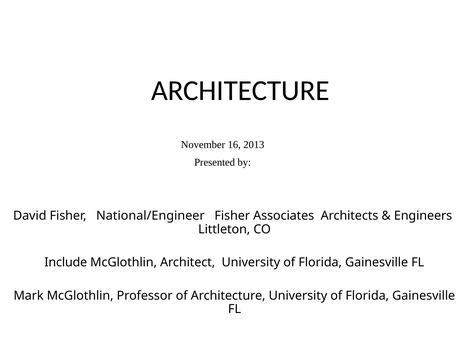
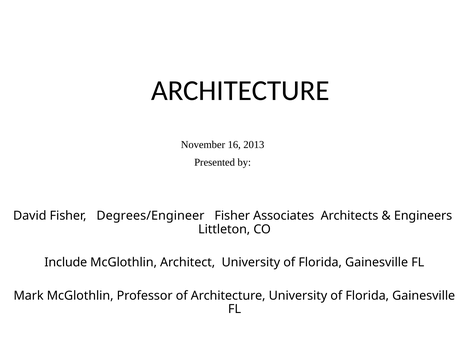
National/Engineer: National/Engineer -> Degrees/Engineer
